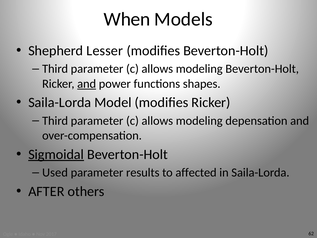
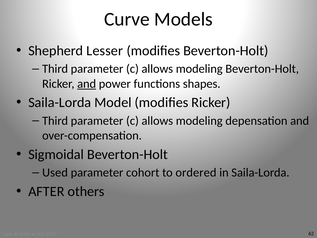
When: When -> Curve
Sigmoidal underline: present -> none
results: results -> cohort
affected: affected -> ordered
